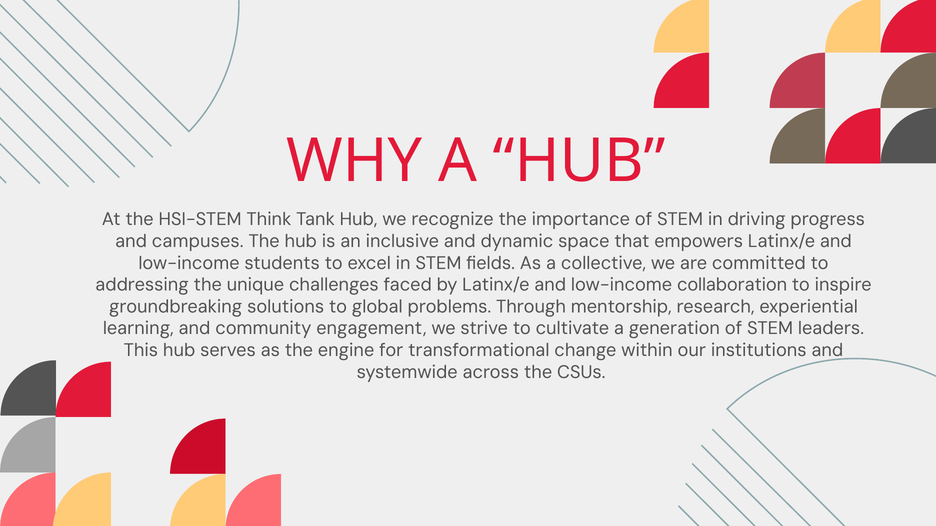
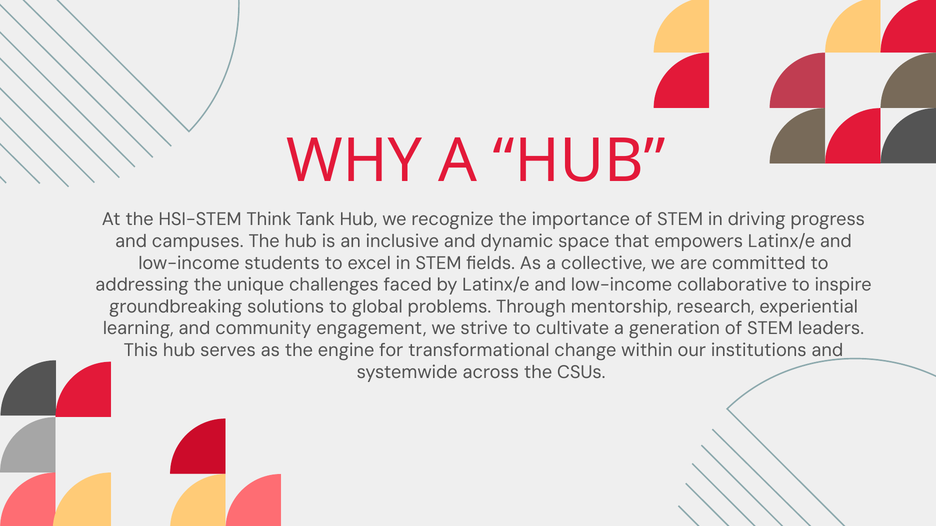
collaboration: collaboration -> collaborative
